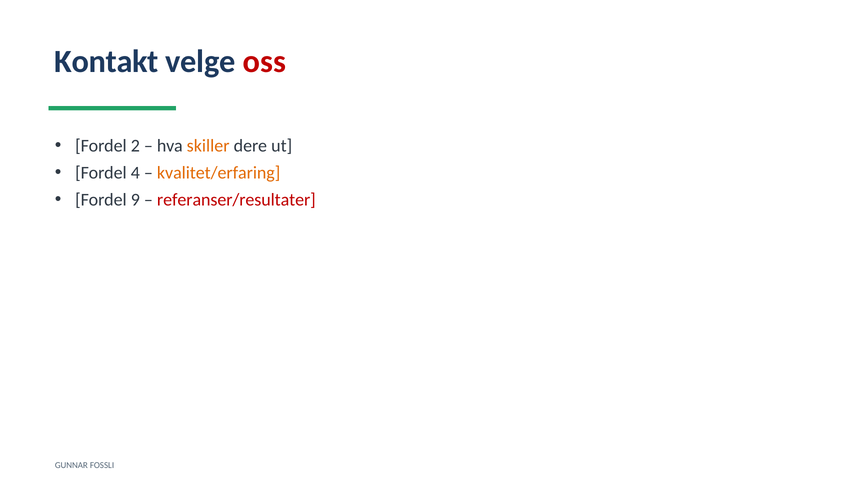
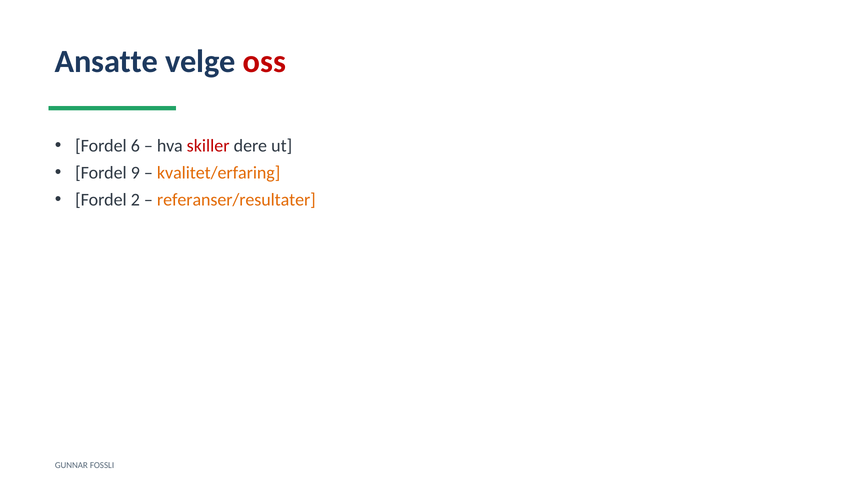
Kontakt: Kontakt -> Ansatte
2: 2 -> 6
skiller colour: orange -> red
4: 4 -> 9
9: 9 -> 2
referanser/resultater colour: red -> orange
